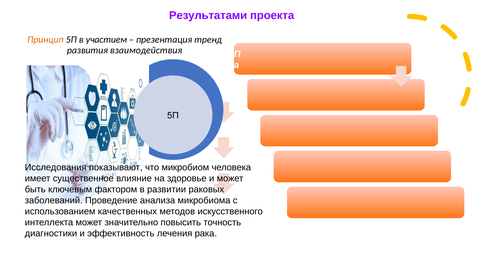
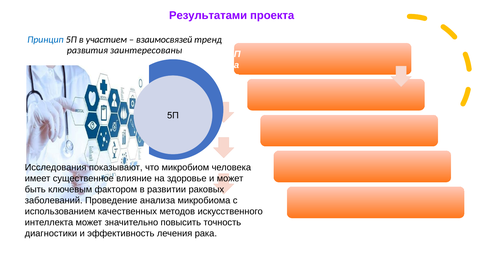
Принцип colour: orange -> blue
презентация: презентация -> взаимосвязей
взаимодействия: взаимодействия -> заинтересованы
